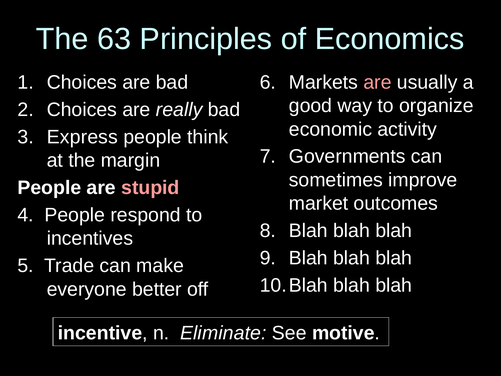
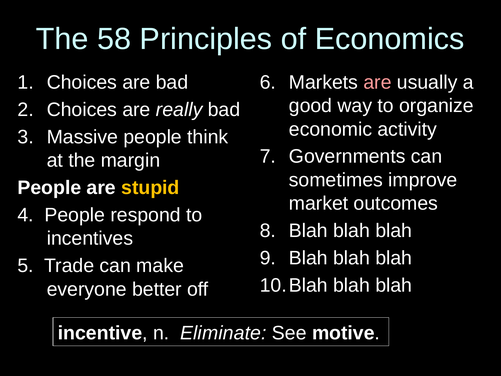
63: 63 -> 58
Express: Express -> Massive
stupid colour: pink -> yellow
